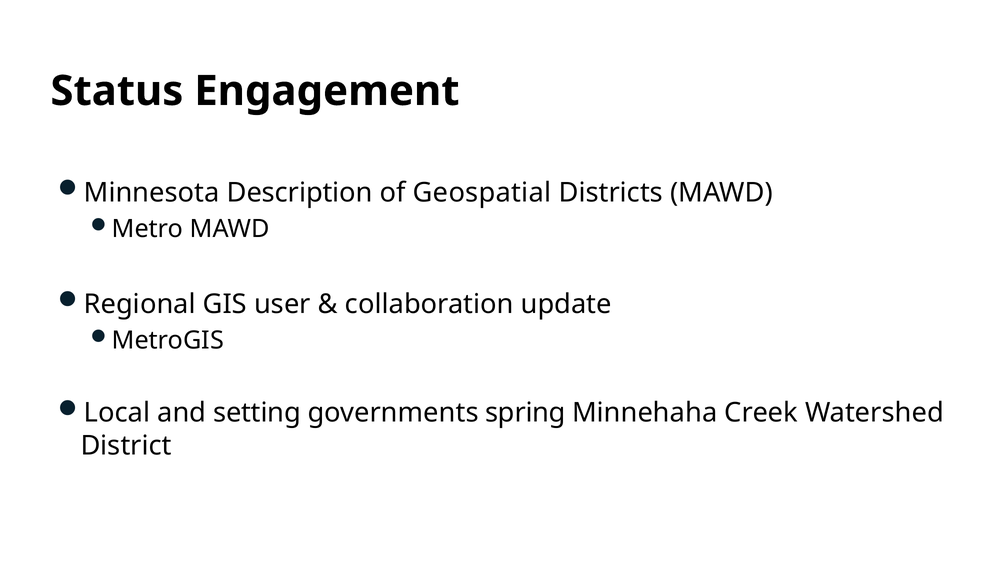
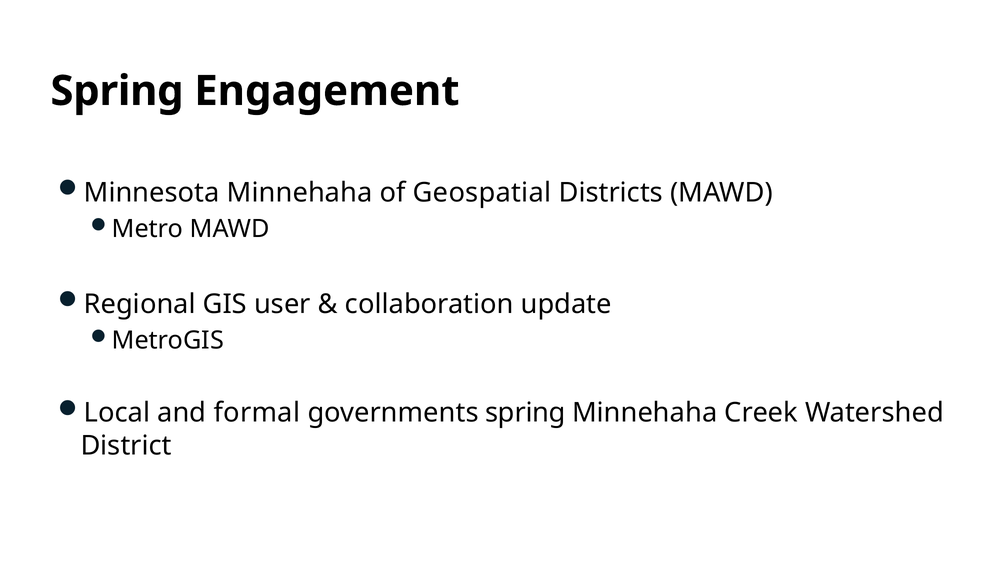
Status at (117, 91): Status -> Spring
Minnesota Description: Description -> Minnehaha
setting: setting -> formal
